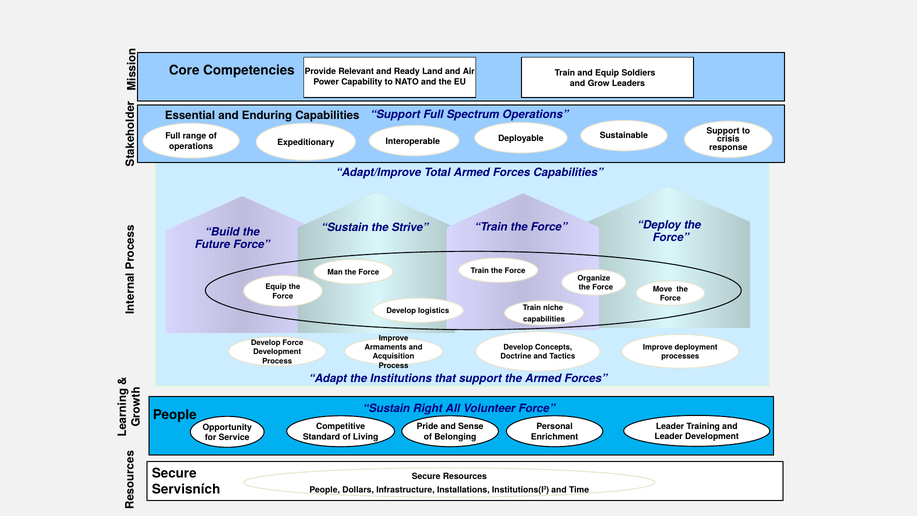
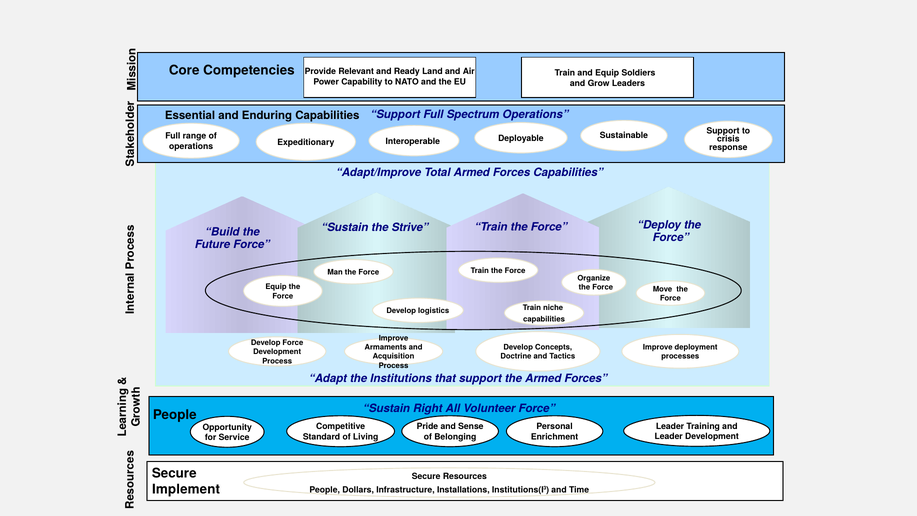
Servisních: Servisních -> Implement
